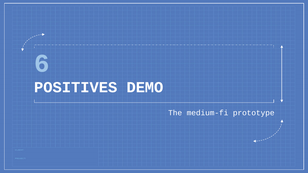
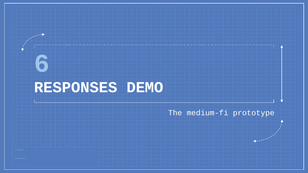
POSITIVES: POSITIVES -> RESPONSES
